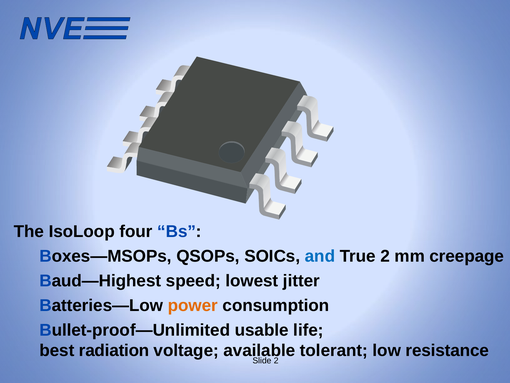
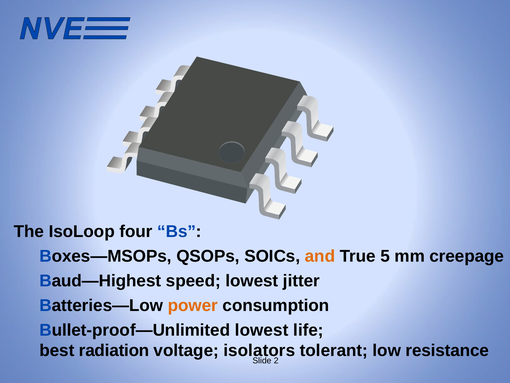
and colour: blue -> orange
True 2: 2 -> 5
Bullet-proof—Unlimited usable: usable -> lowest
available: available -> isolators
